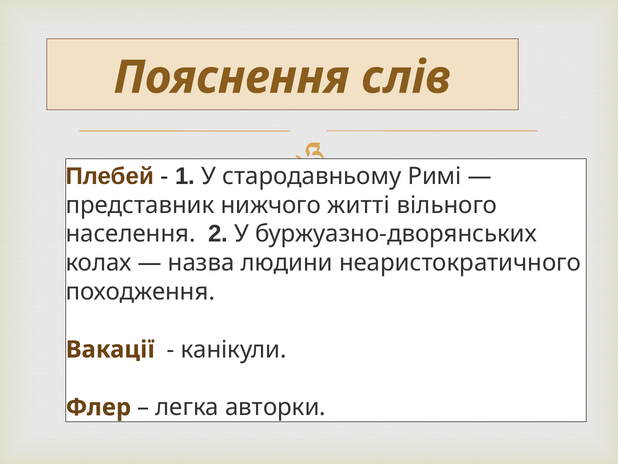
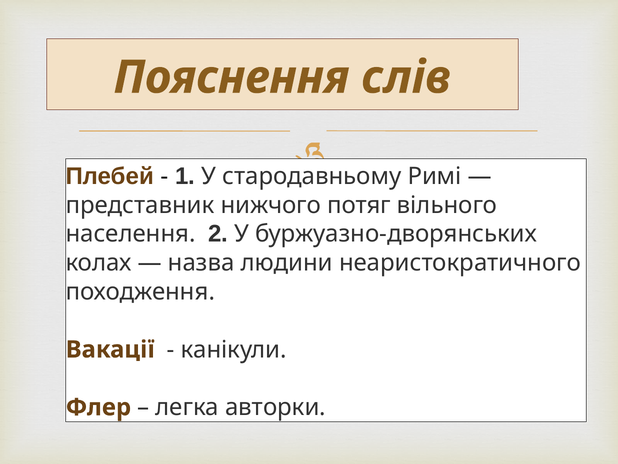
житті: житті -> потяг
